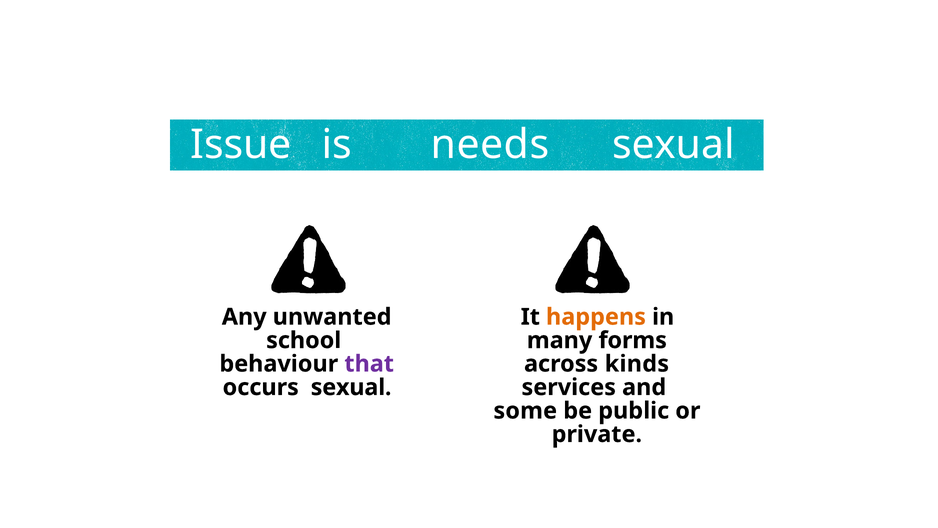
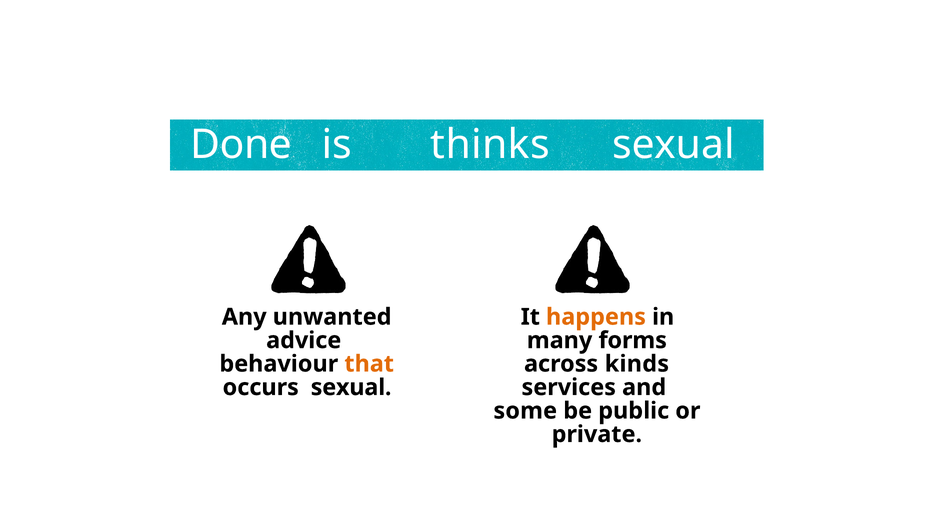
Issue: Issue -> Done
needs: needs -> thinks
school: school -> advice
that colour: purple -> orange
